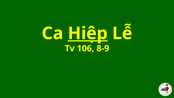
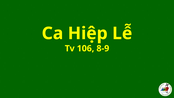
Hiệp underline: present -> none
